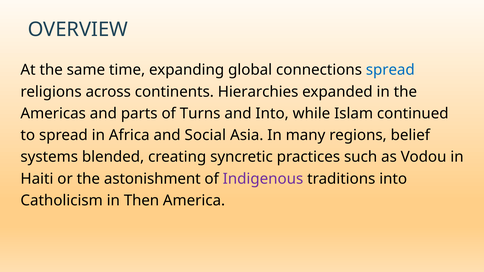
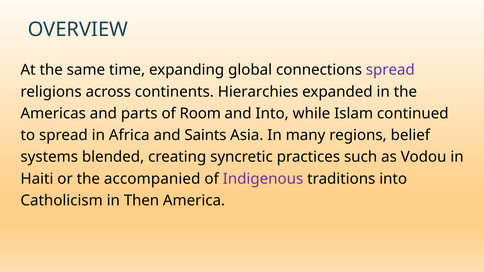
spread at (390, 70) colour: blue -> purple
Turns: Turns -> Room
Social: Social -> Saints
astonishment: astonishment -> accompanied
